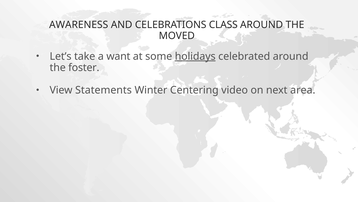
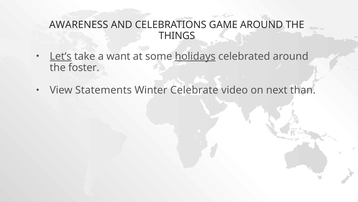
CLASS: CLASS -> GAME
MOVED: MOVED -> THINGS
Let’s underline: none -> present
Centering: Centering -> Celebrate
area: area -> than
